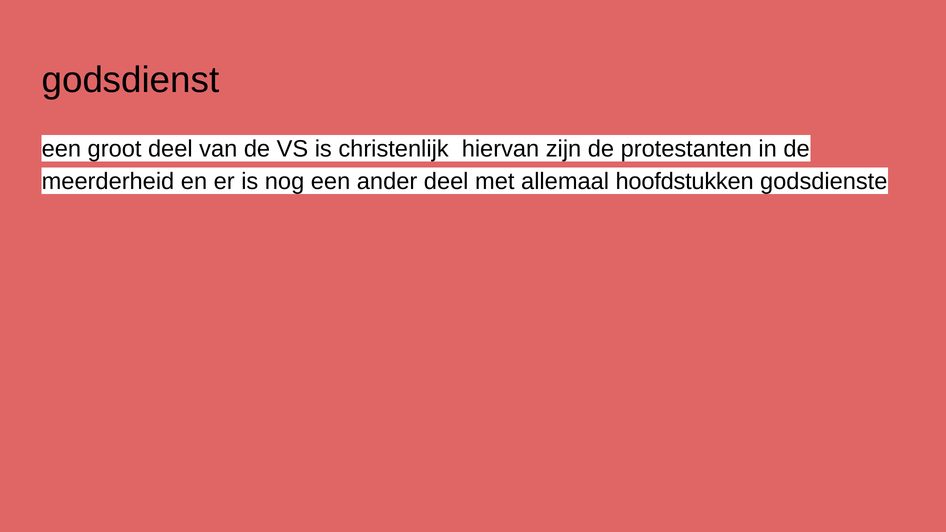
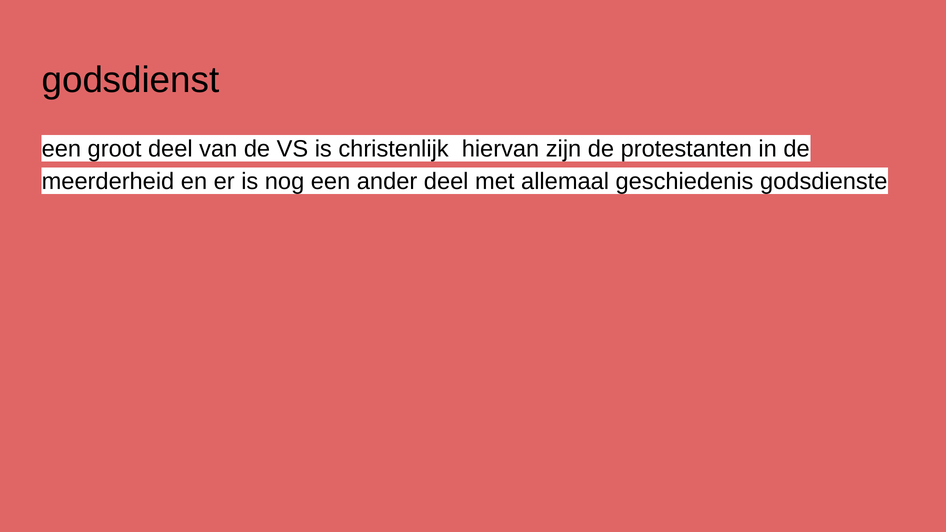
hoofdstukken: hoofdstukken -> geschiedenis
